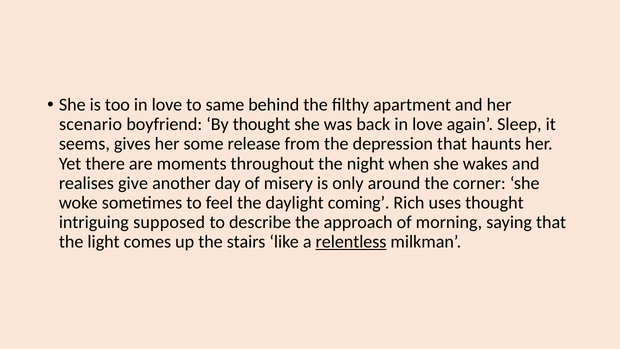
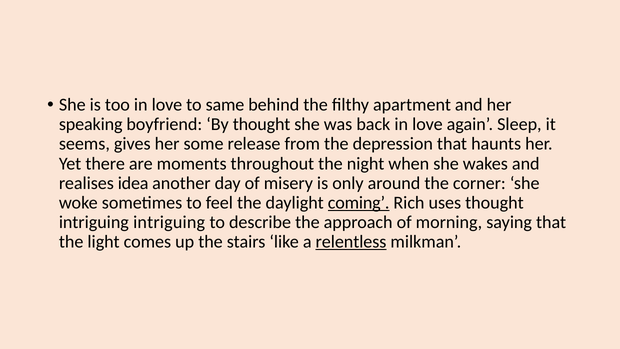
scenario: scenario -> speaking
give: give -> idea
coming underline: none -> present
intriguing supposed: supposed -> intriguing
